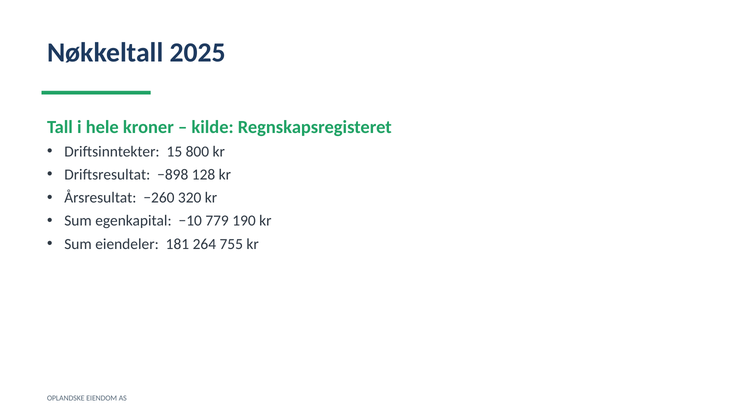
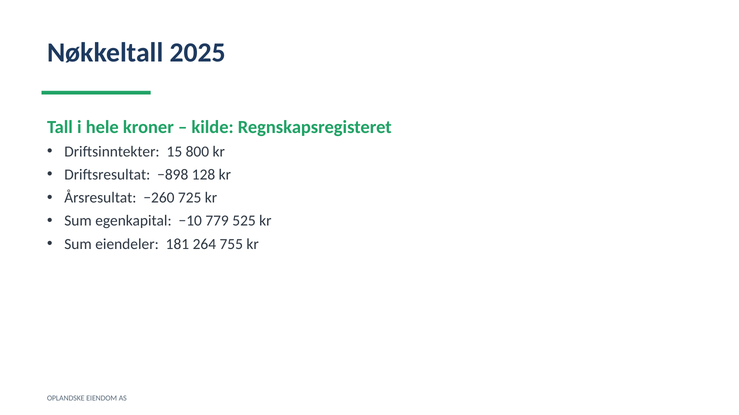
320: 320 -> 725
190: 190 -> 525
